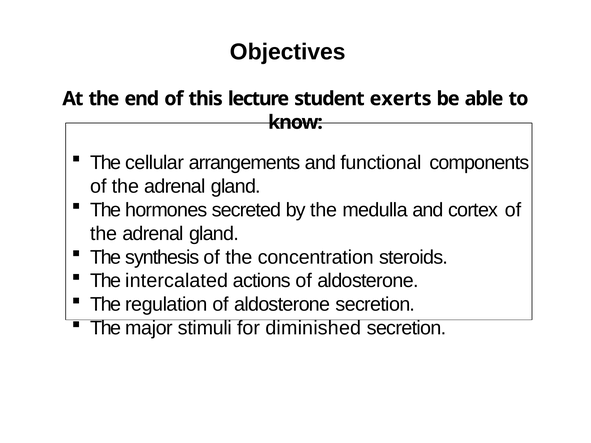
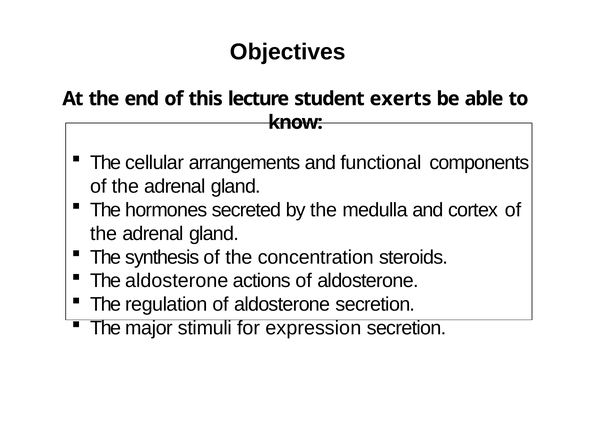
The intercalated: intercalated -> aldosterone
diminished: diminished -> expression
